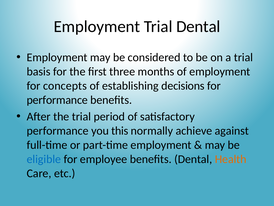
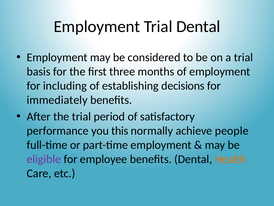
concepts: concepts -> including
performance at (57, 100): performance -> immediately
against: against -> people
eligible colour: blue -> purple
